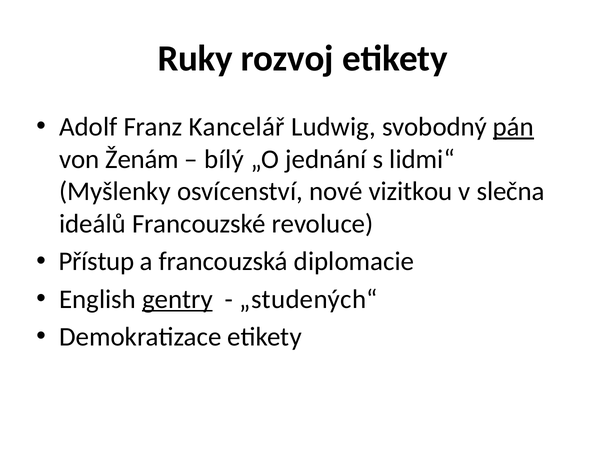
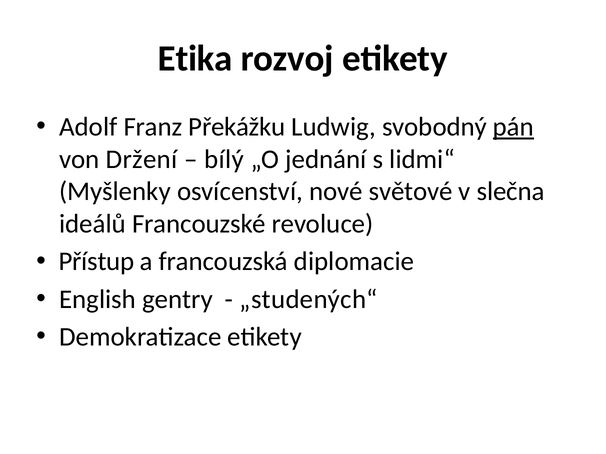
Ruky: Ruky -> Etika
Kancelář: Kancelář -> Překážku
Ženám: Ženám -> Držení
vizitkou: vizitkou -> světové
gentry underline: present -> none
